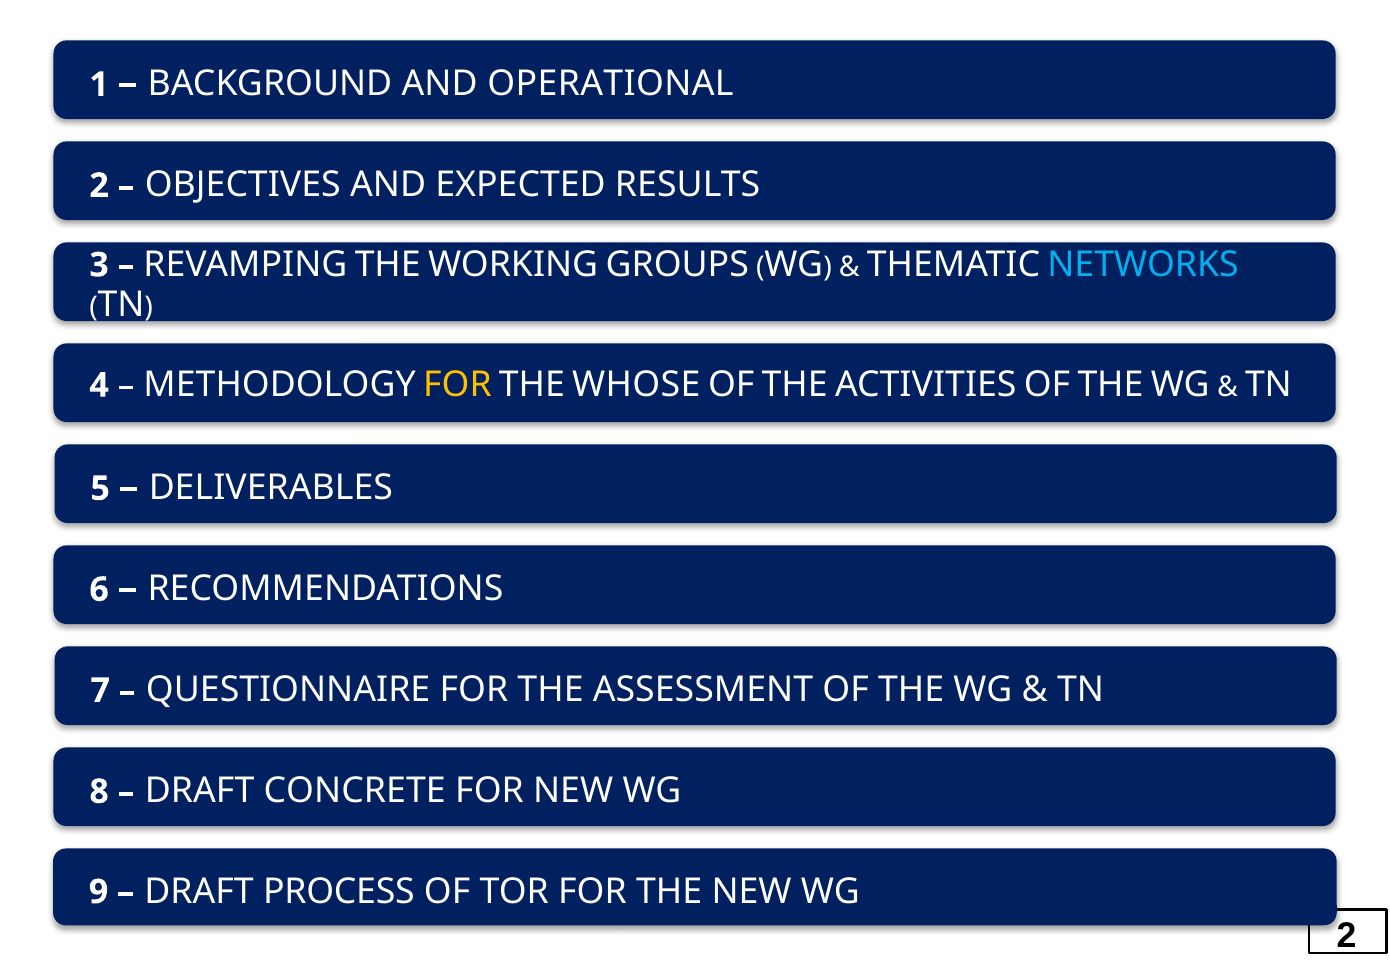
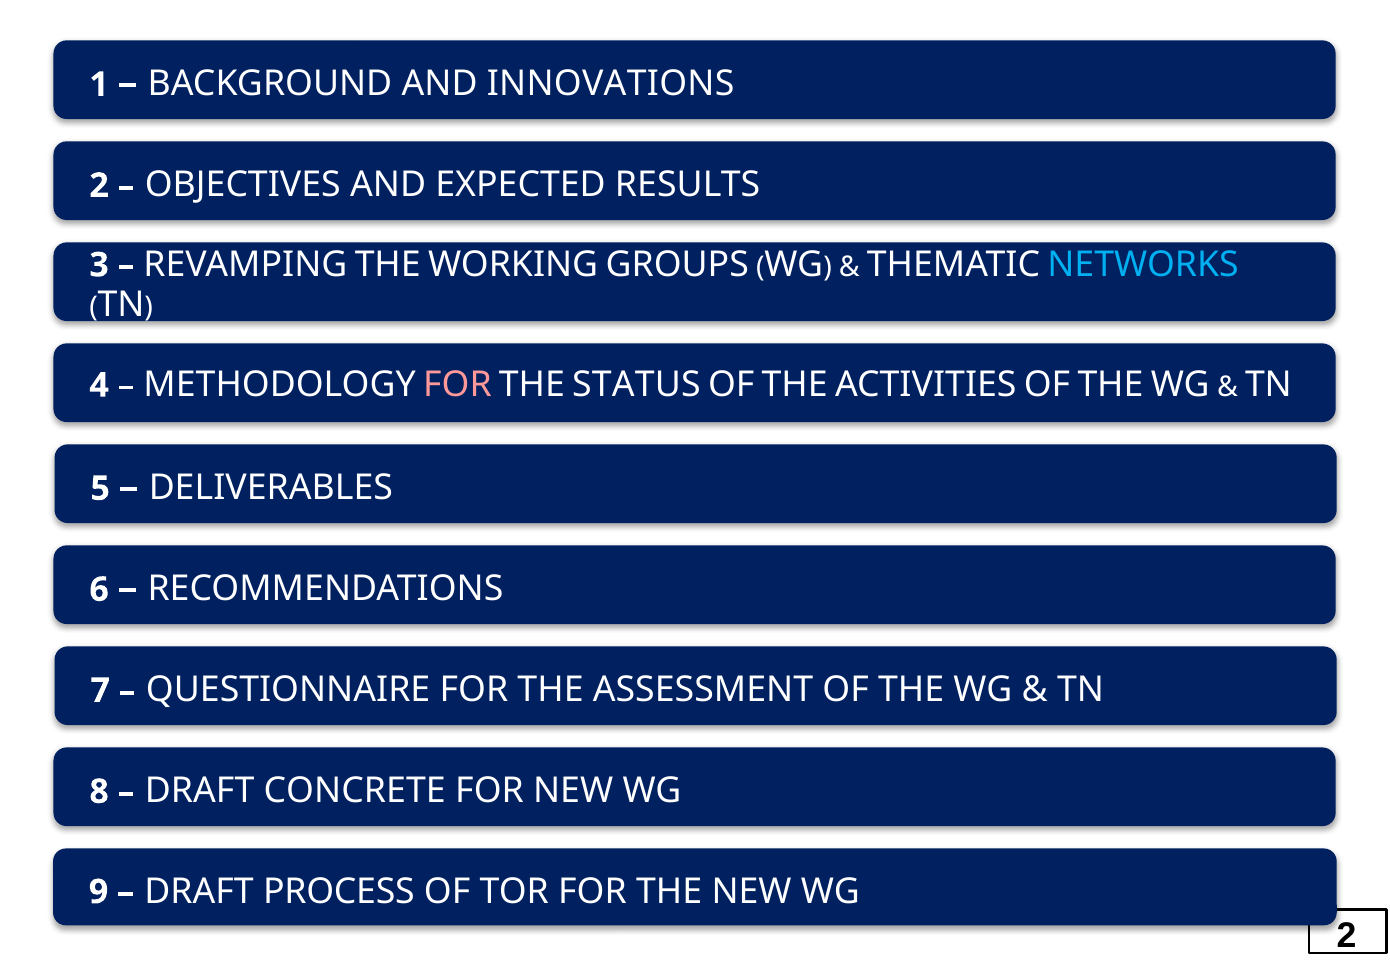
OPERATIONAL: OPERATIONAL -> INNOVATIONS
FOR at (457, 385) colour: yellow -> pink
WHOSE: WHOSE -> STATUS
